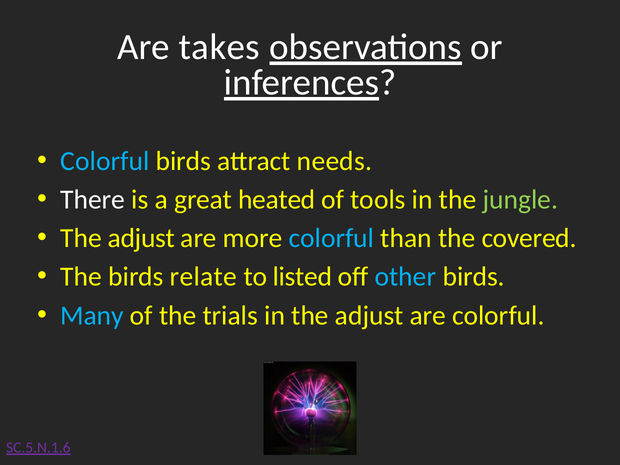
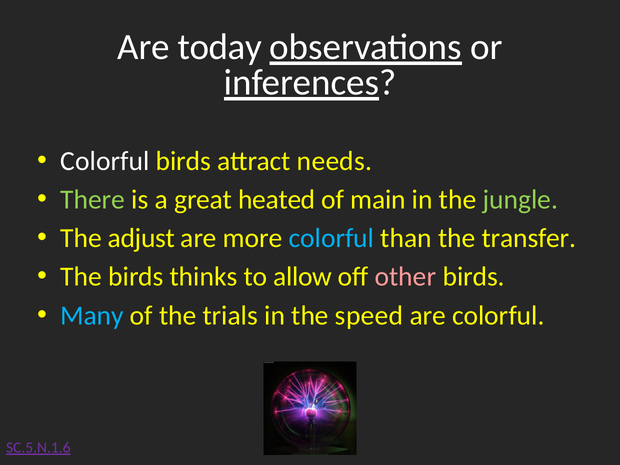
takes: takes -> today
Colorful at (105, 161) colour: light blue -> white
There colour: white -> light green
tools: tools -> main
covered: covered -> transfer
relate: relate -> thinks
listed: listed -> allow
other colour: light blue -> pink
in the adjust: adjust -> speed
